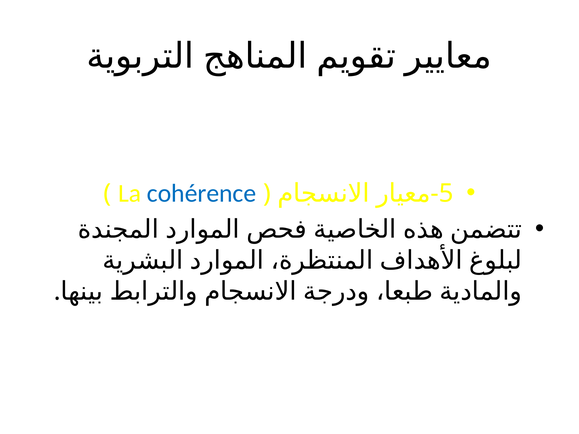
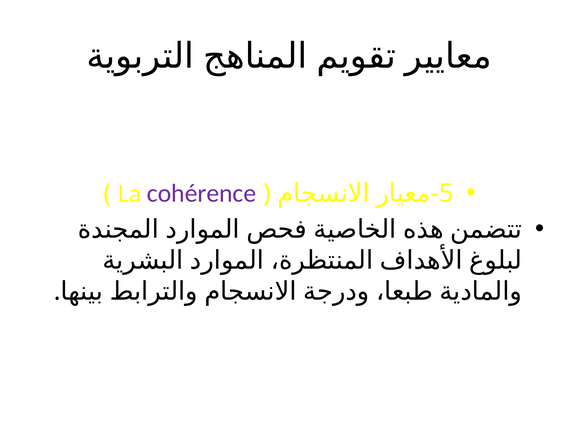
cohérence colour: blue -> purple
